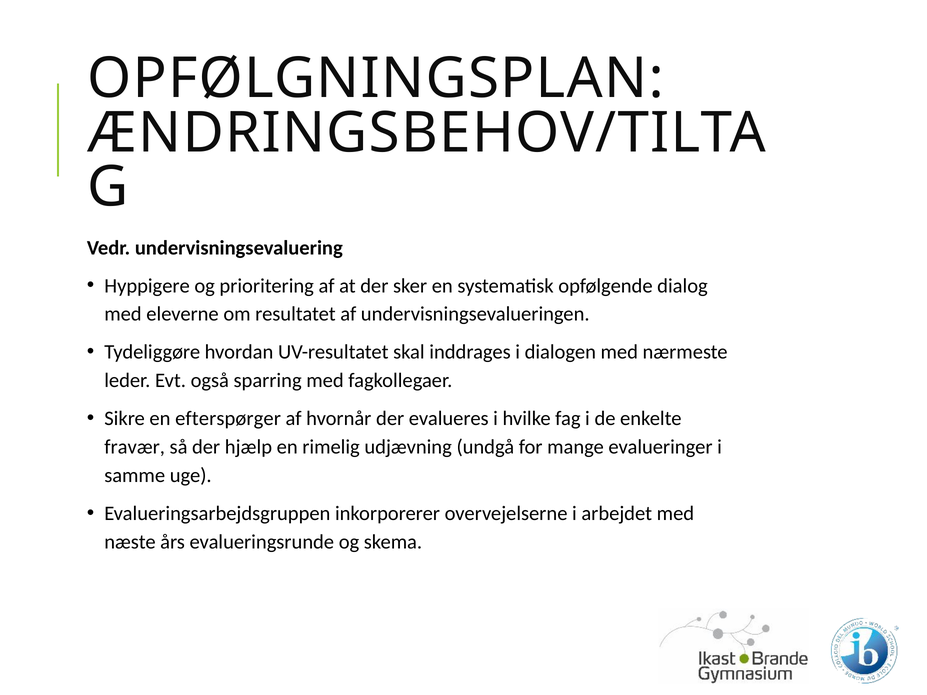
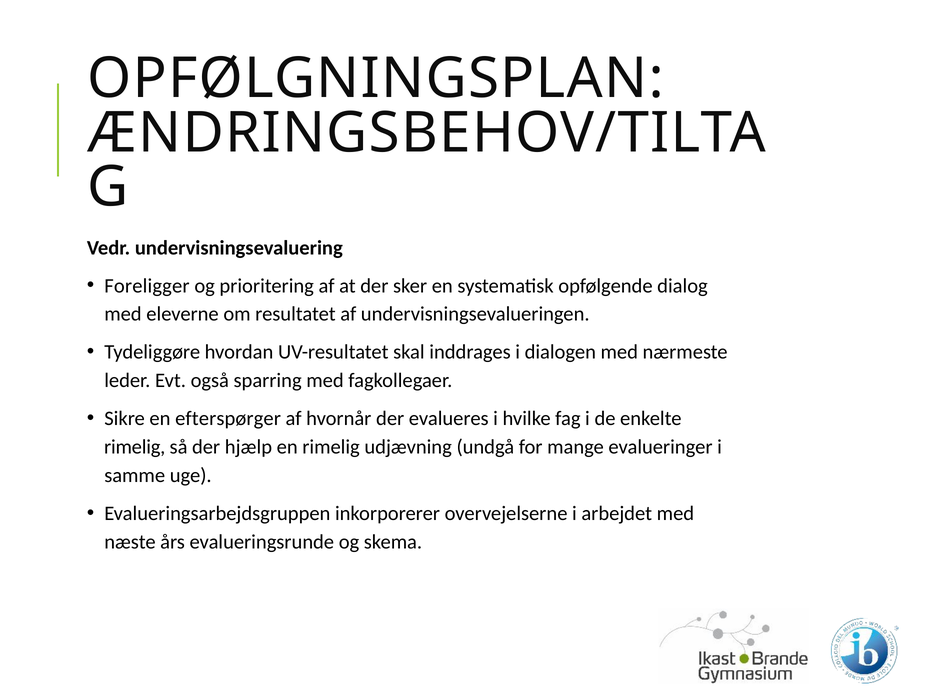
Hyppigere: Hyppigere -> Foreligger
fravær at (135, 447): fravær -> rimelig
